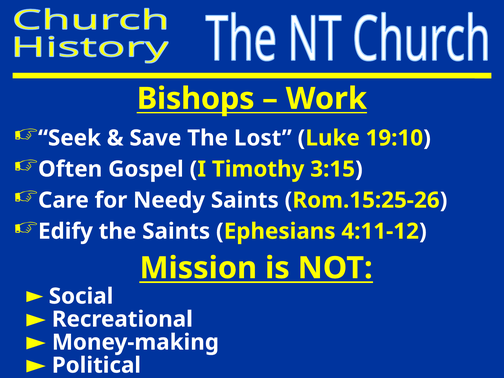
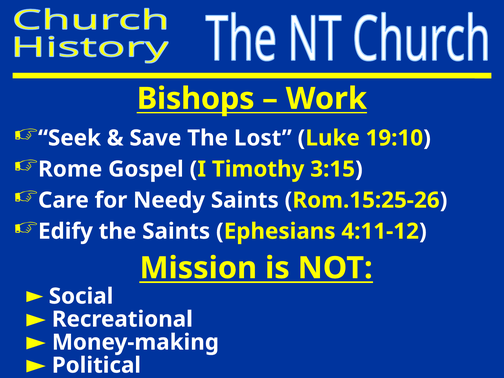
Often: Often -> Rome
